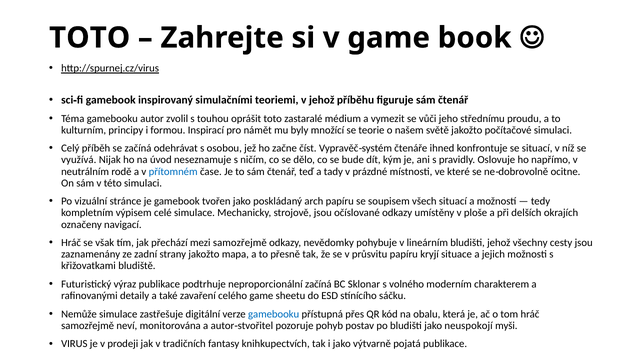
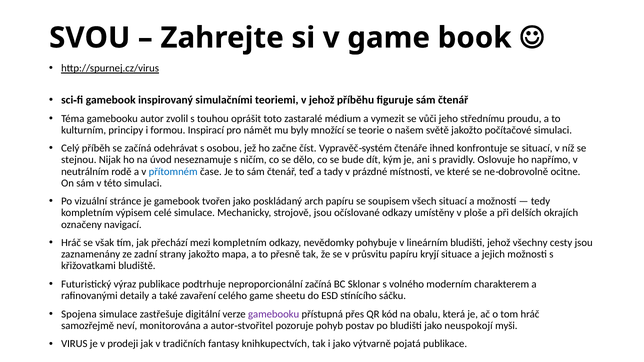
TOTO at (90, 38): TOTO -> SVOU
využívá: využívá -> stejnou
mezi samozřejmě: samozřejmě -> kompletním
Nemůže: Nemůže -> Spojena
gamebooku at (274, 314) colour: blue -> purple
